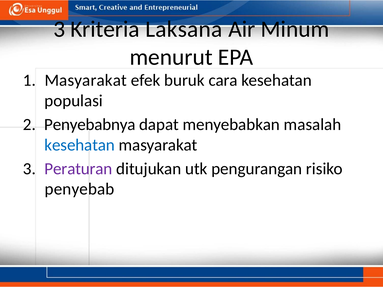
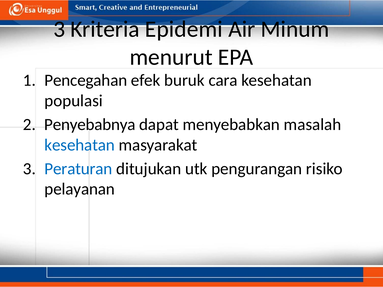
Laksana: Laksana -> Epidemi
Masyarakat at (86, 80): Masyarakat -> Pencegahan
Peraturan colour: purple -> blue
penyebab: penyebab -> pelayanan
